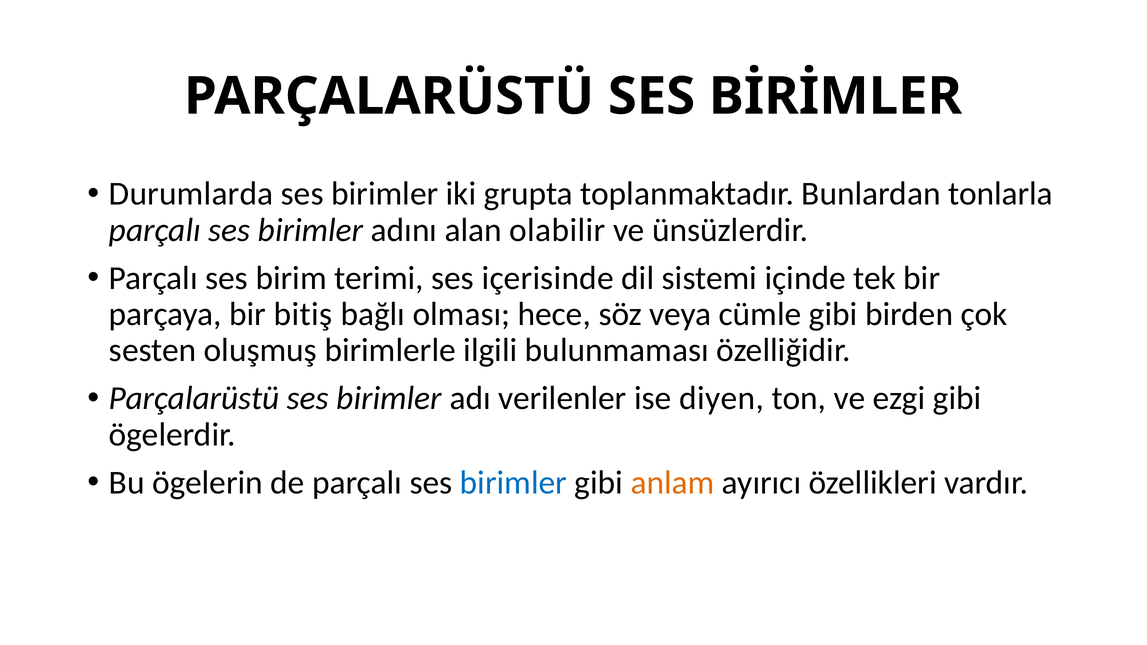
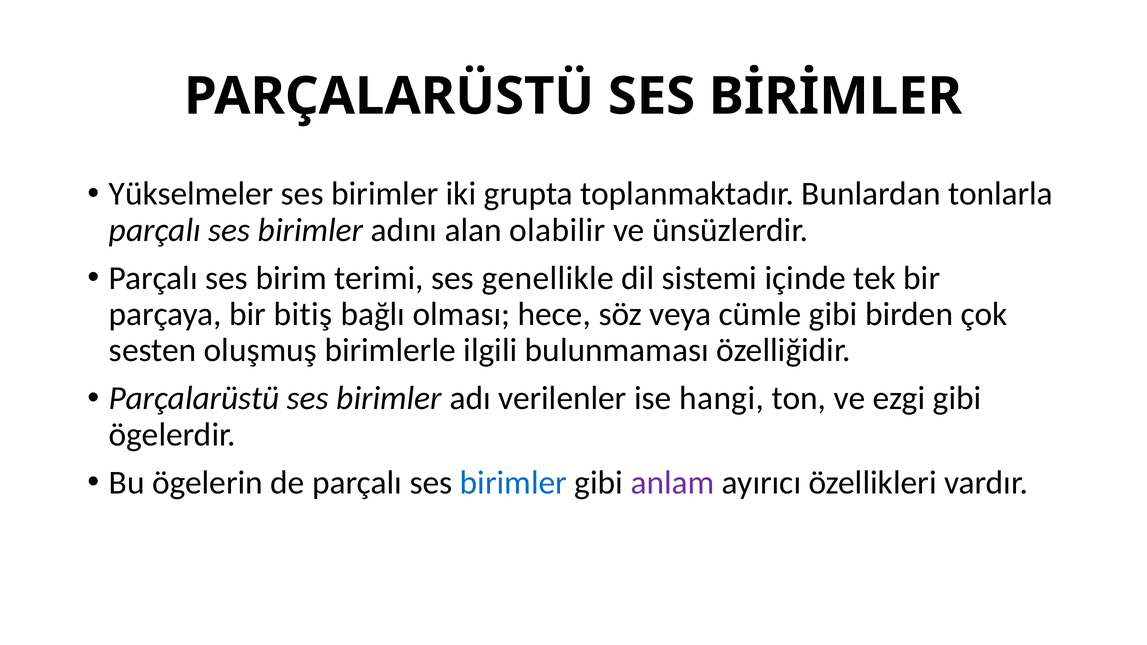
Durumlarda: Durumlarda -> Yükselmeler
içerisinde: içerisinde -> genellikle
diyen: diyen -> hangi
anlam colour: orange -> purple
